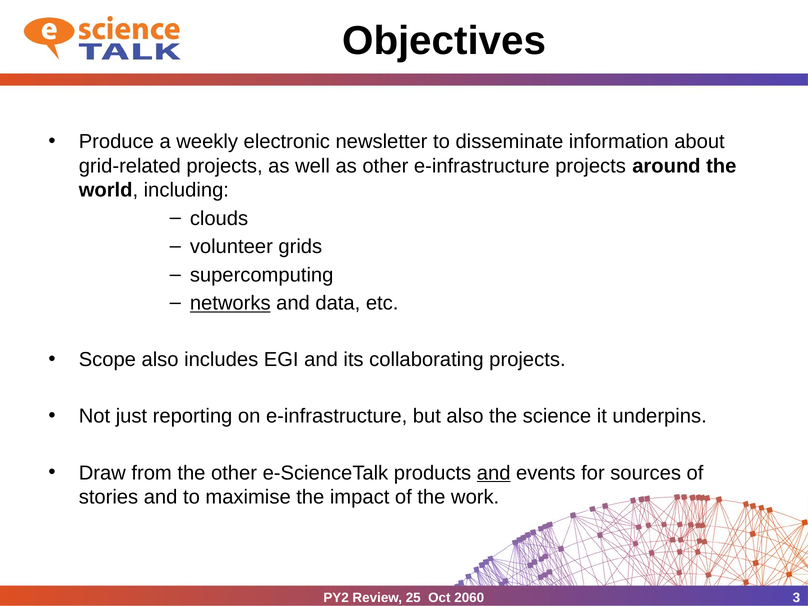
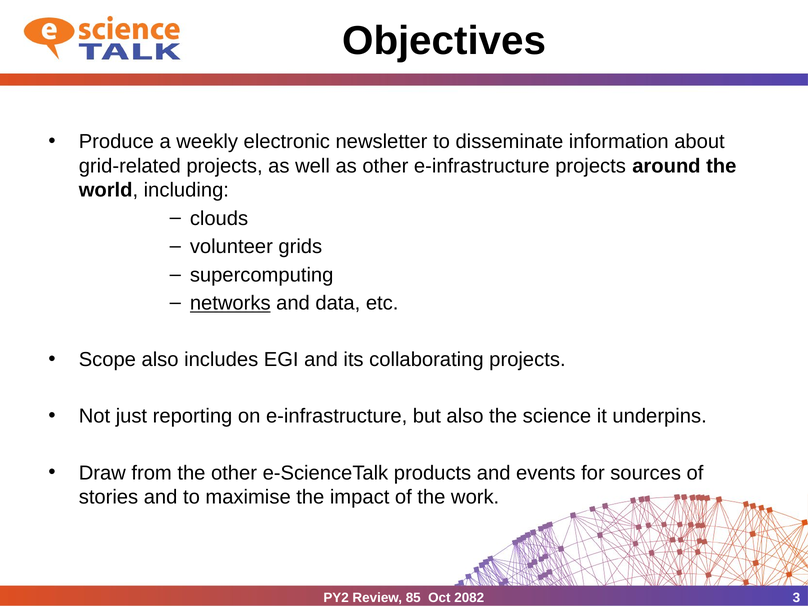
and at (494, 473) underline: present -> none
25: 25 -> 85
2060: 2060 -> 2082
